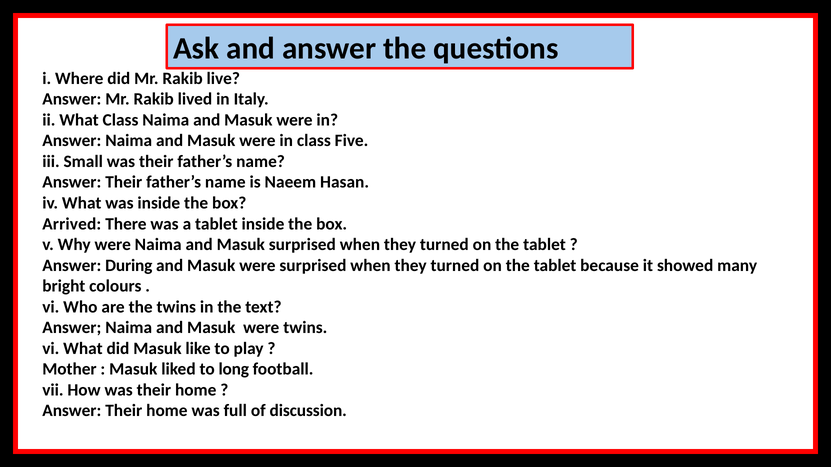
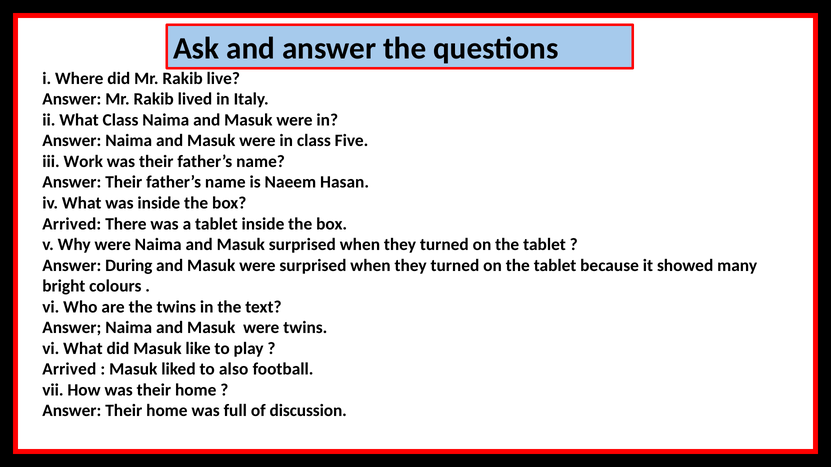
Small: Small -> Work
Mother at (69, 369): Mother -> Arrived
long: long -> also
